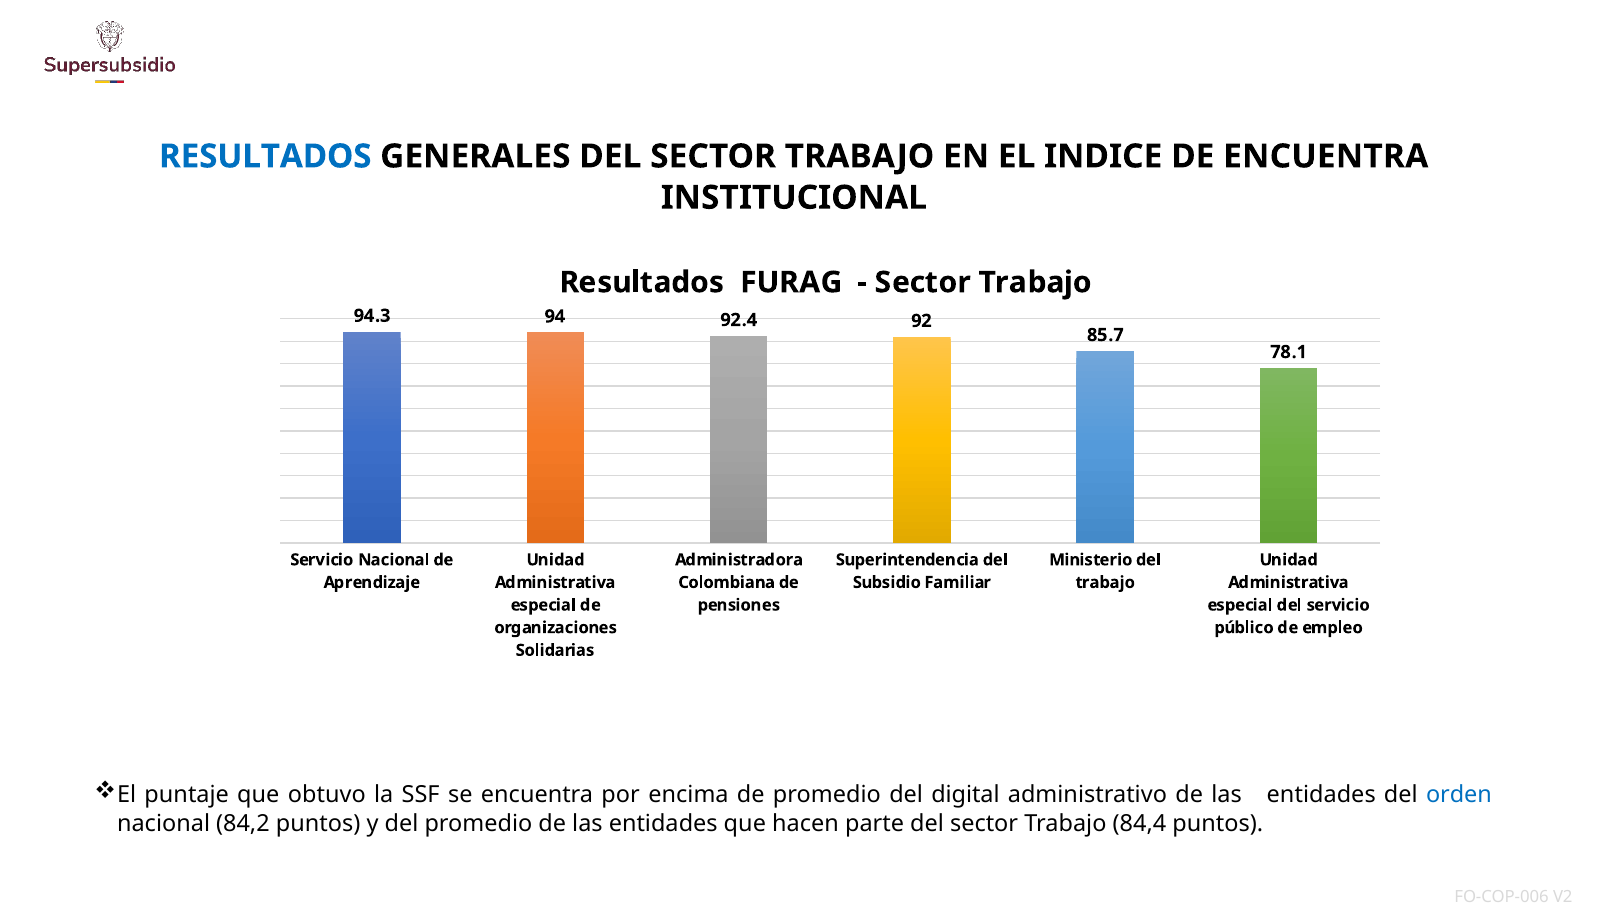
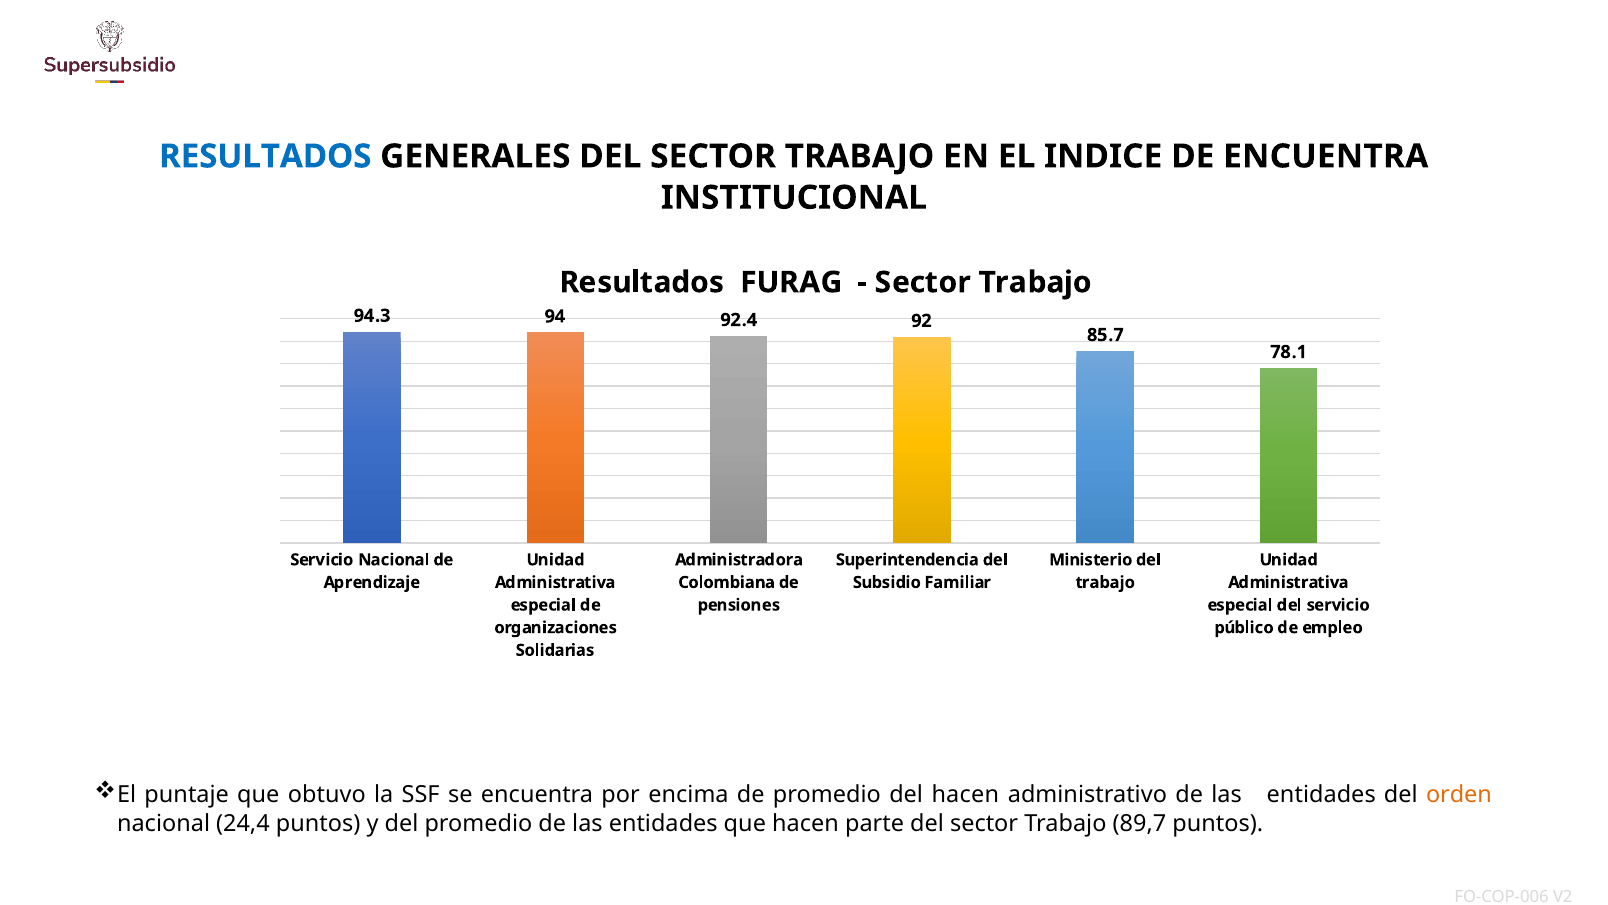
del digital: digital -> hacen
orden colour: blue -> orange
84,2: 84,2 -> 24,4
84,4: 84,4 -> 89,7
